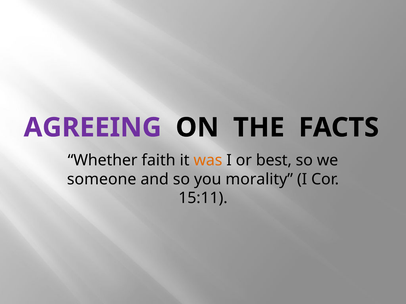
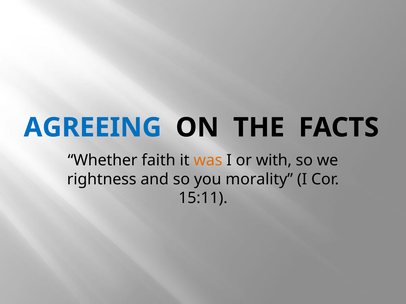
AGREEING colour: purple -> blue
best: best -> with
someone: someone -> rightness
